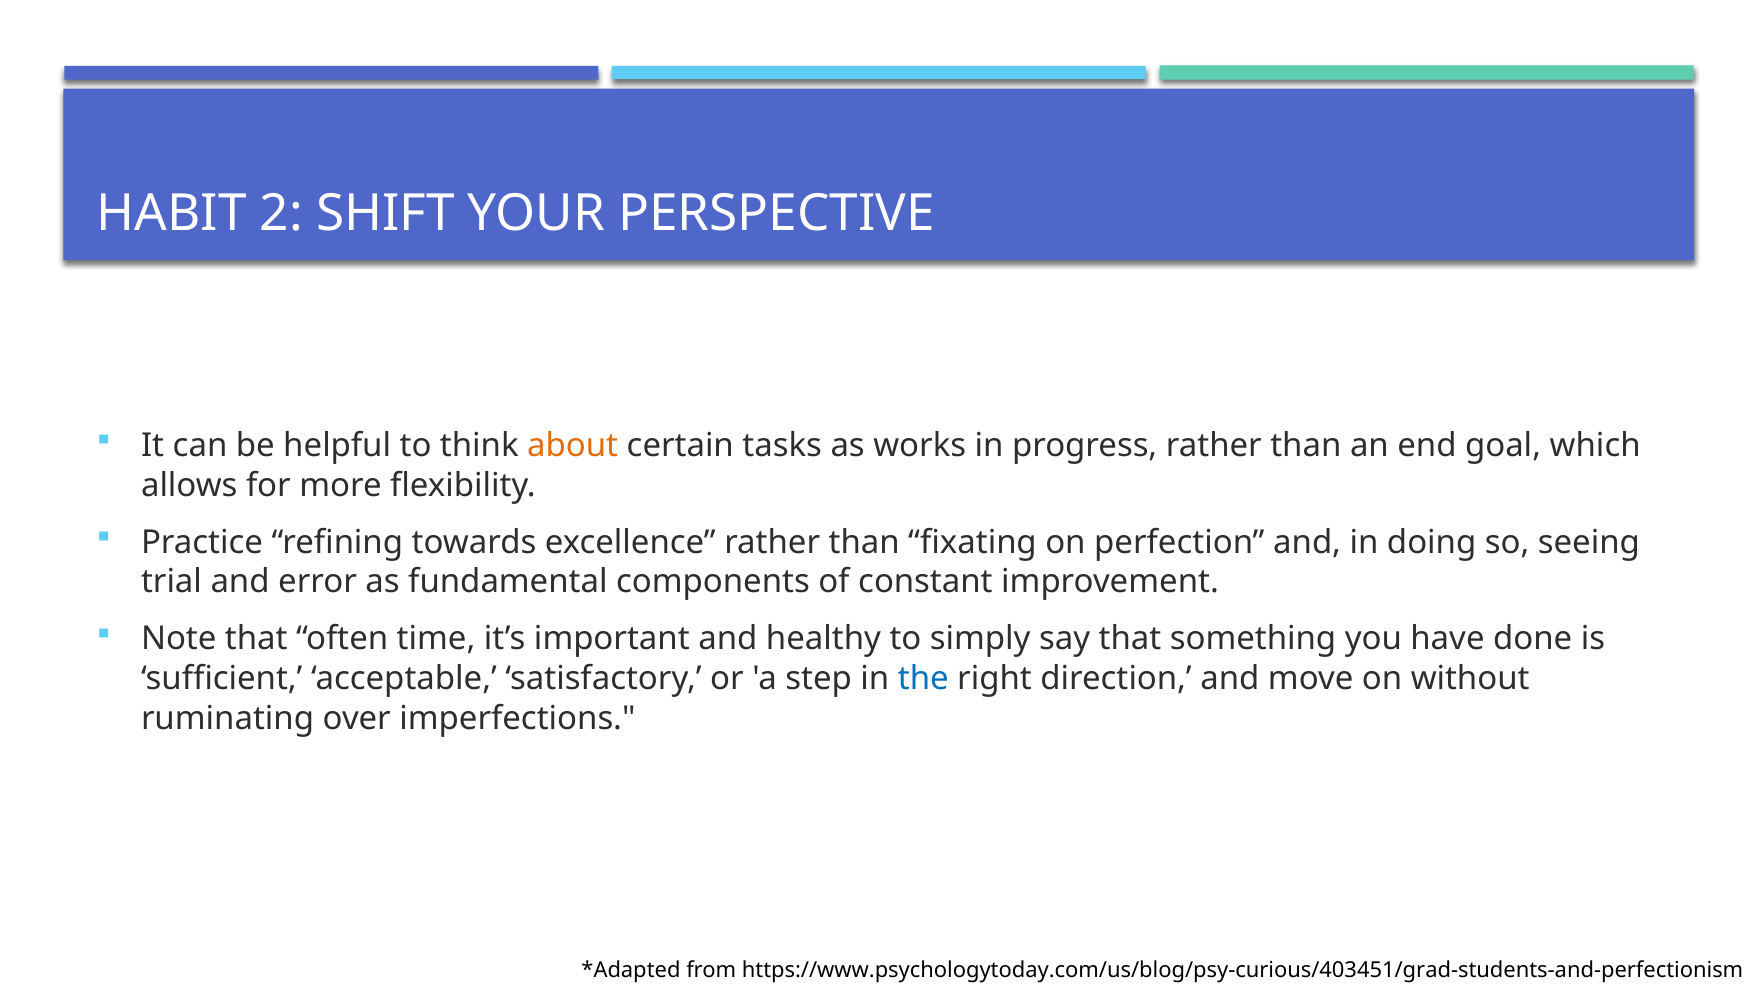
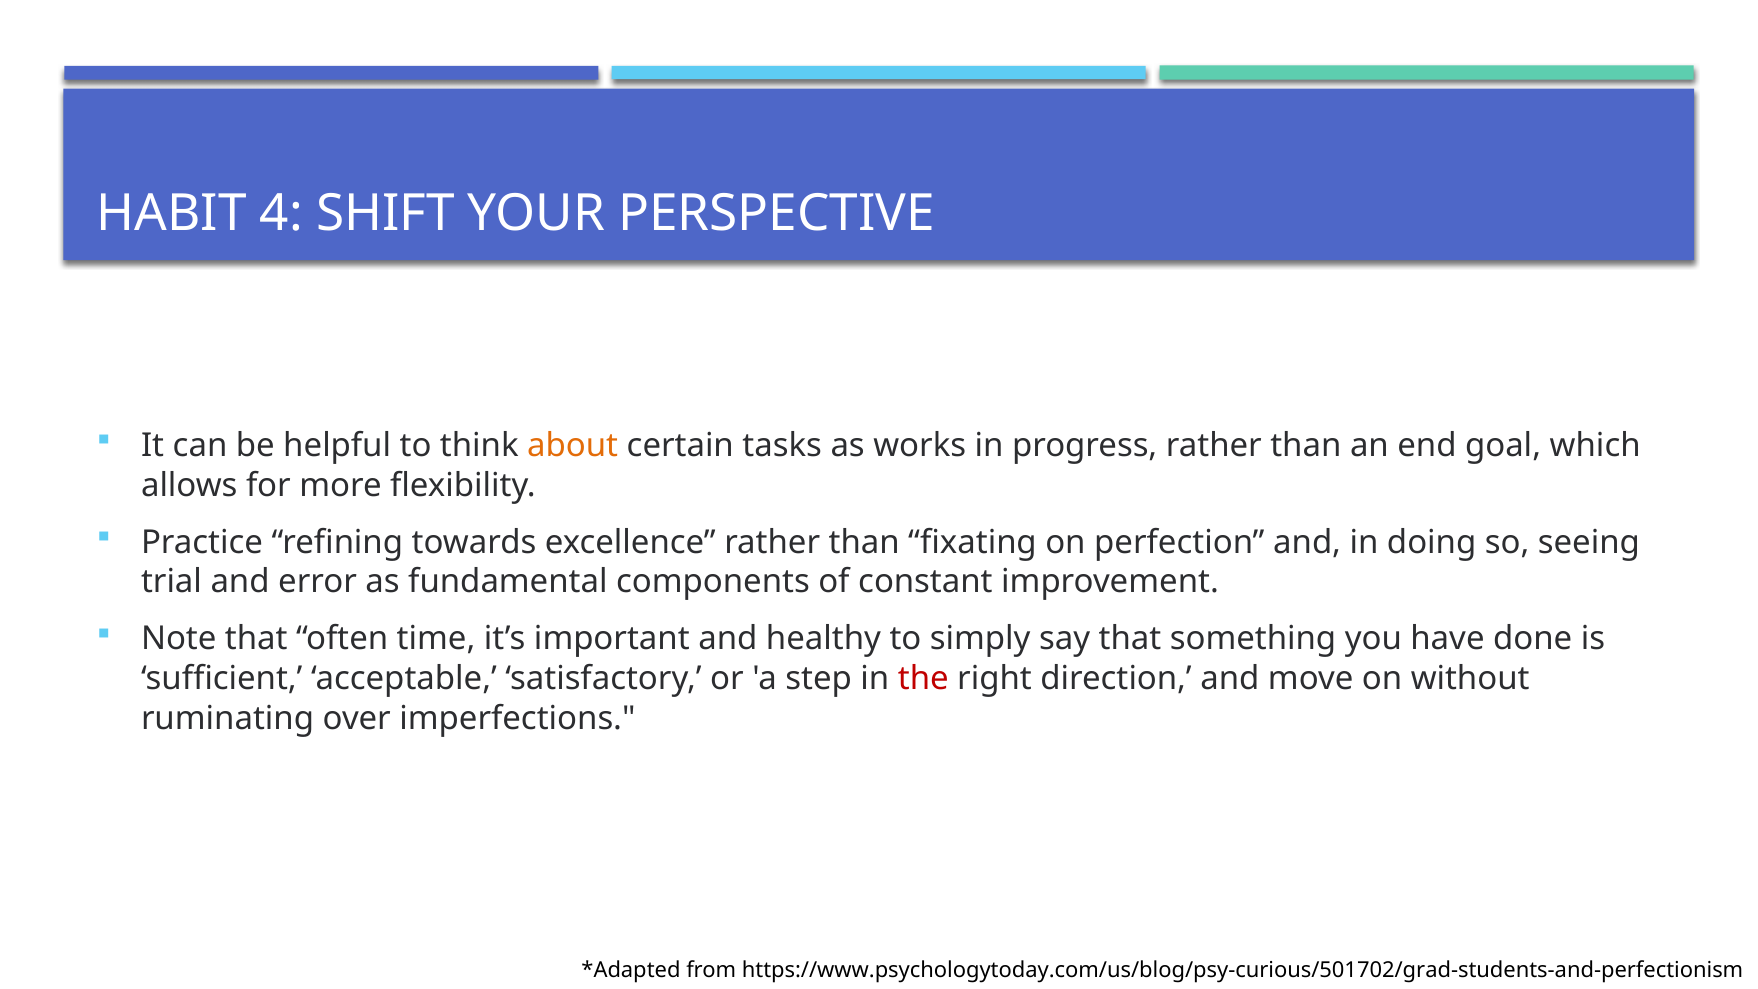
2: 2 -> 4
the colour: blue -> red
https://www.psychologytoday.com/us/blog/psy-curious/403451/grad-students-and-perfectionism: https://www.psychologytoday.com/us/blog/psy-curious/403451/grad-students-and-perfectionism -> https://www.psychologytoday.com/us/blog/psy-curious/501702/grad-students-and-perfectionism
